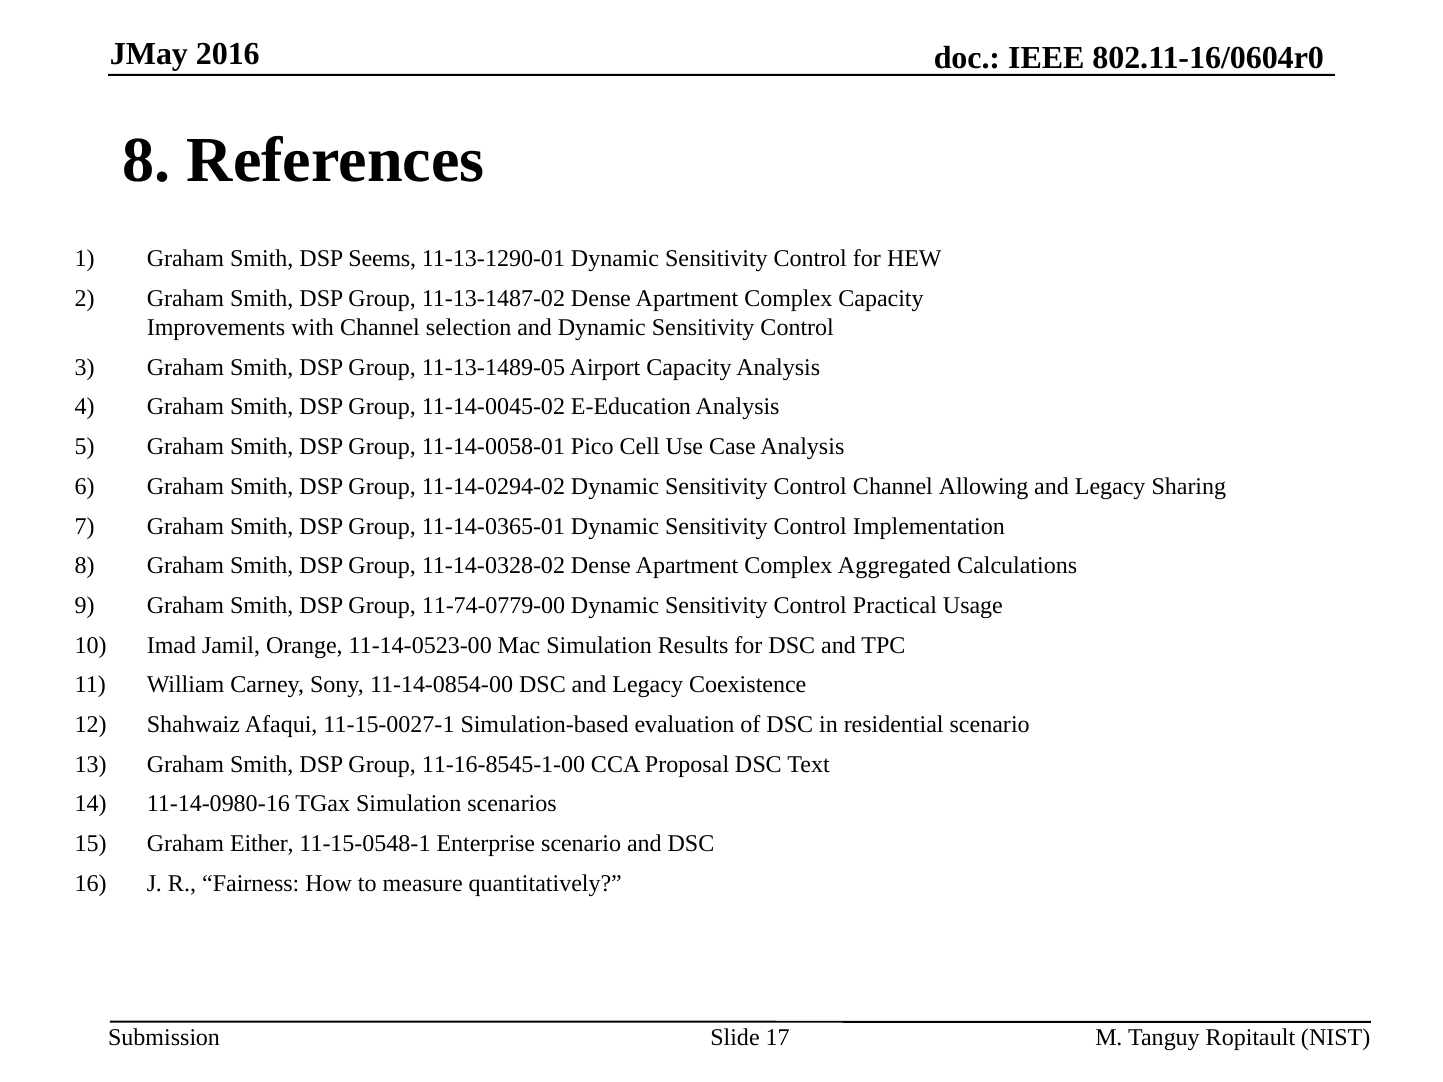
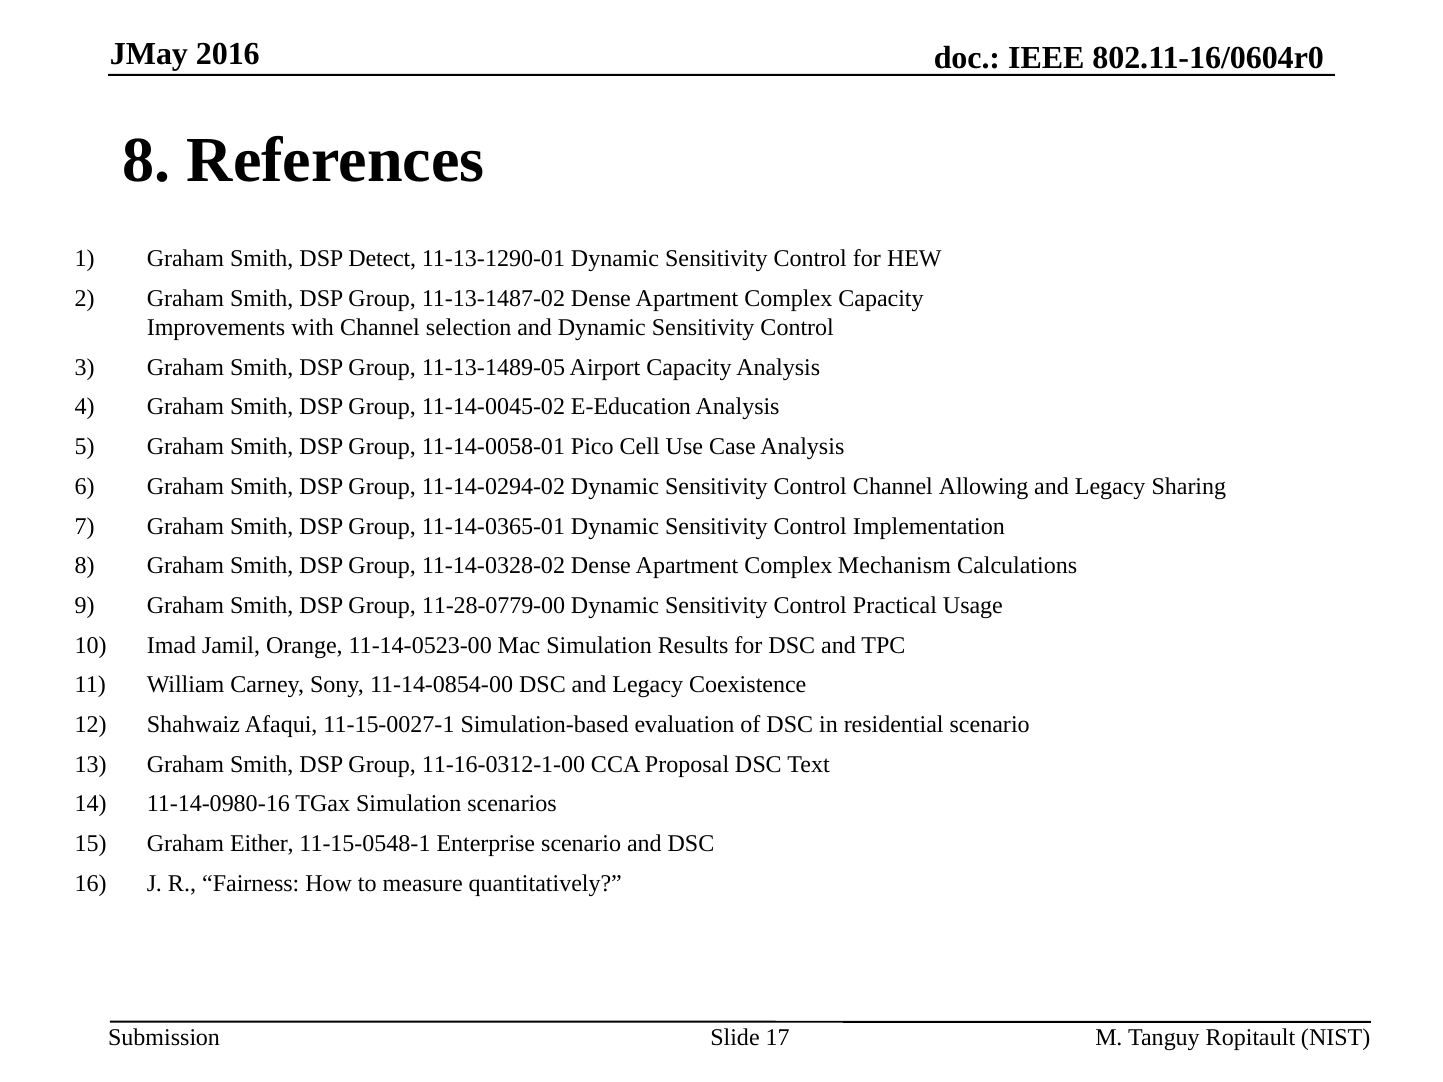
Seems: Seems -> Detect
Aggregated: Aggregated -> Mechanism
11-74-0779-00: 11-74-0779-00 -> 11-28-0779-00
11-16-8545-1-00: 11-16-8545-1-00 -> 11-16-0312-1-00
